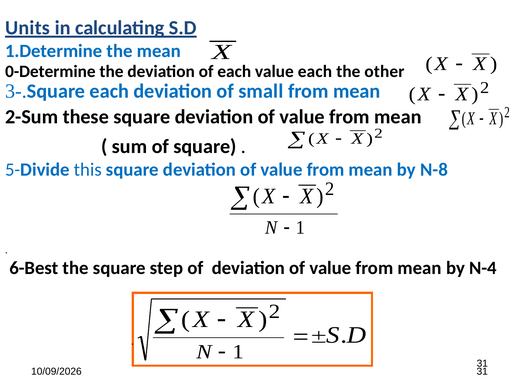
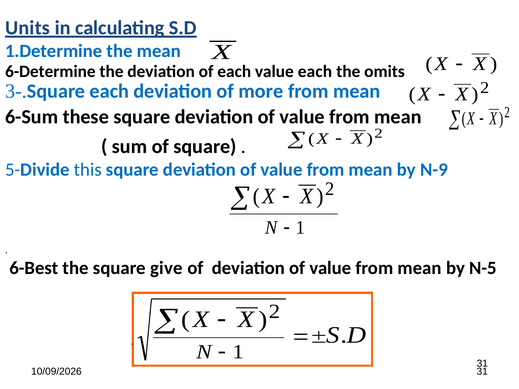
0-Determine: 0-Determine -> 6-Determine
other: other -> omits
small: small -> more
2-Sum: 2-Sum -> 6-Sum
N-8: N-8 -> N-9
step: step -> give
N-4: N-4 -> N-5
